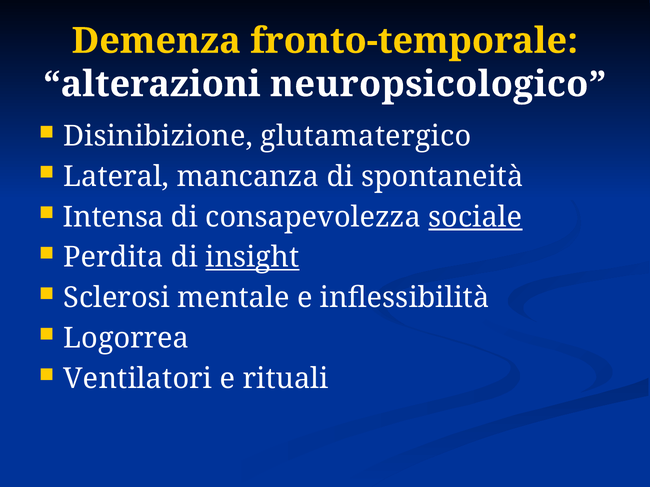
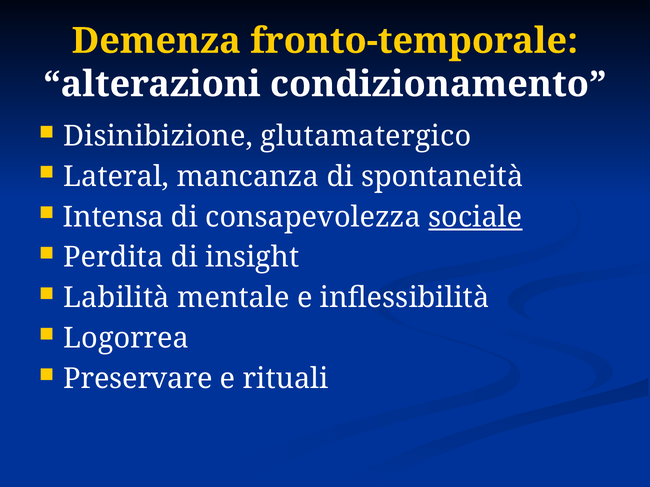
neuropsicologico: neuropsicologico -> condizionamento
insight underline: present -> none
Sclerosi: Sclerosi -> Labilità
Ventilatori: Ventilatori -> Preservare
